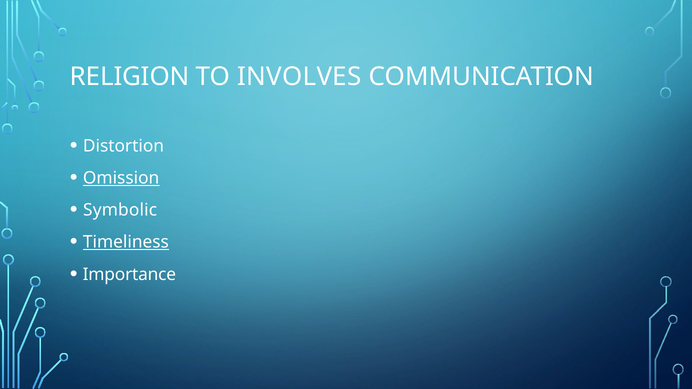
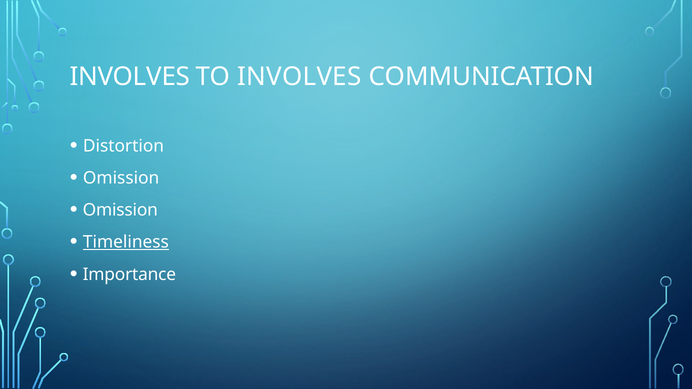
RELIGION at (130, 77): RELIGION -> INVOLVES
Omission at (121, 178) underline: present -> none
Symbolic at (120, 210): Symbolic -> Omission
